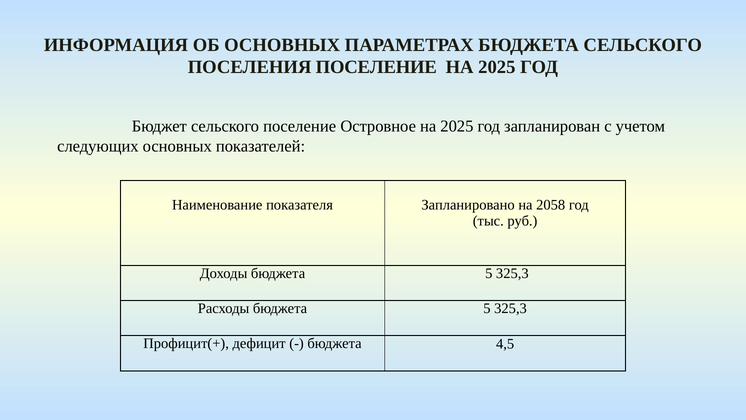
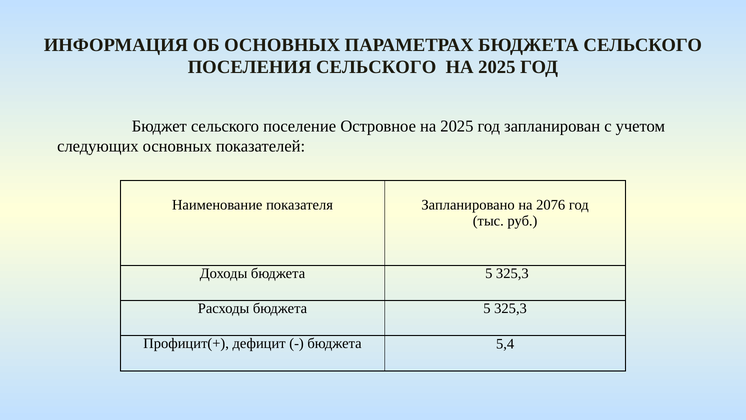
ПОСЕЛЕНИЯ ПОСЕЛЕНИЕ: ПОСЕЛЕНИЕ -> СЕЛЬСКОГО
2058: 2058 -> 2076
4,5: 4,5 -> 5,4
